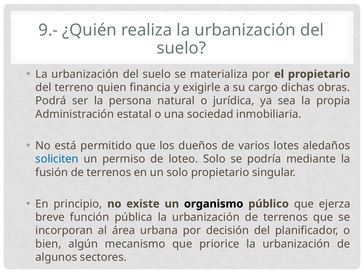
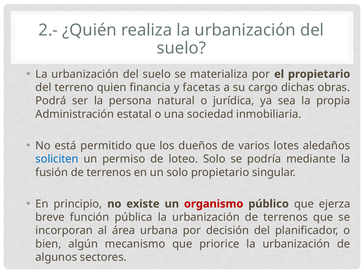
9.-: 9.- -> 2.-
exigirle: exigirle -> facetas
organismo colour: black -> red
